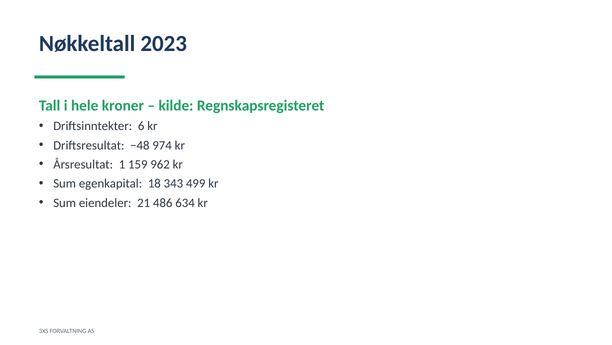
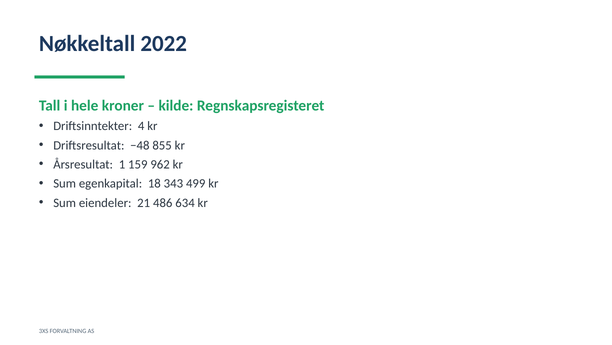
2023: 2023 -> 2022
6: 6 -> 4
974: 974 -> 855
